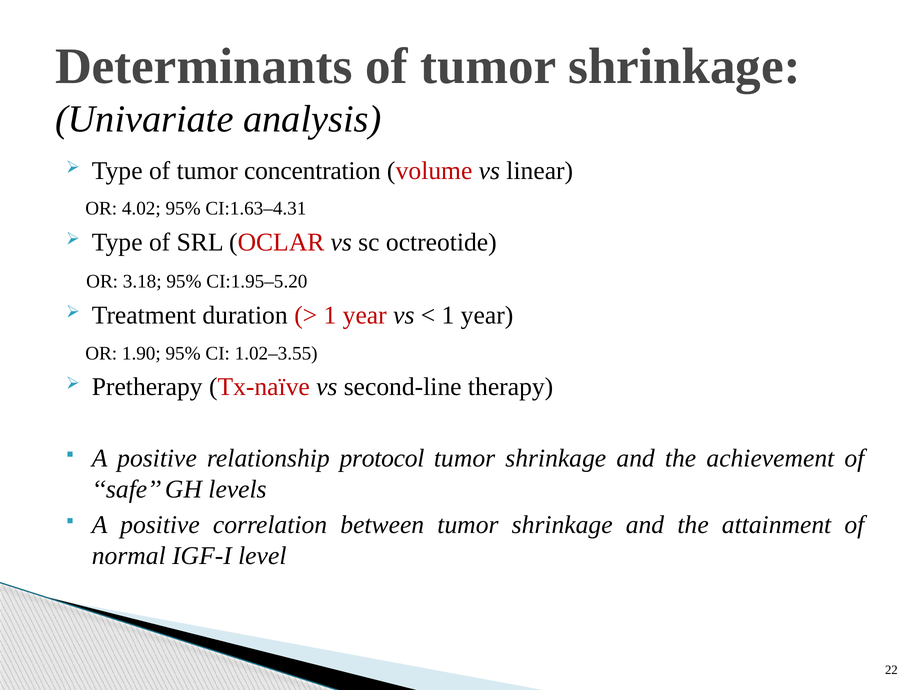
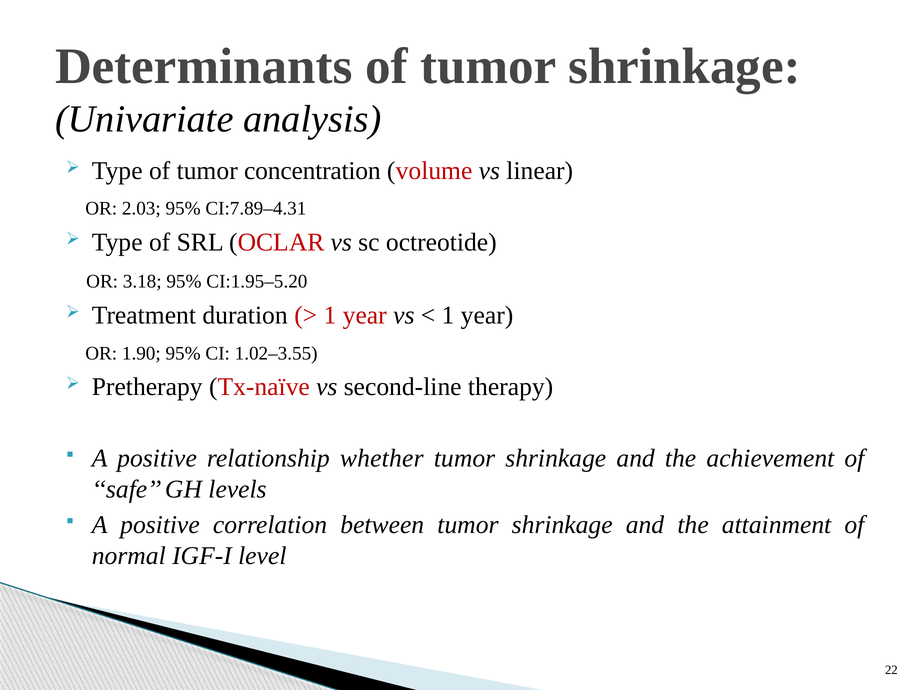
4.02: 4.02 -> 2.03
CI:1.63–4.31: CI:1.63–4.31 -> CI:7.89–4.31
protocol: protocol -> whether
